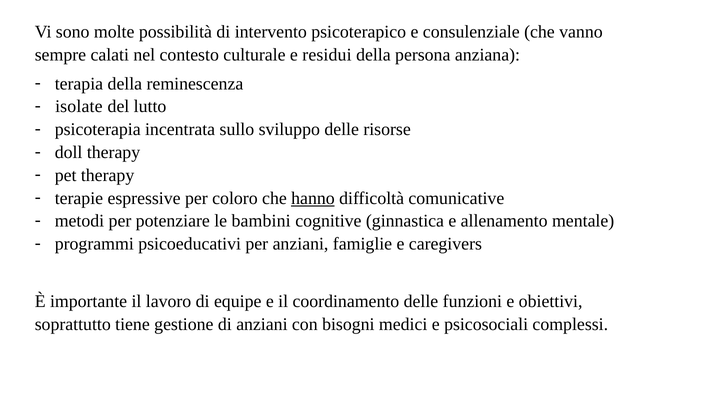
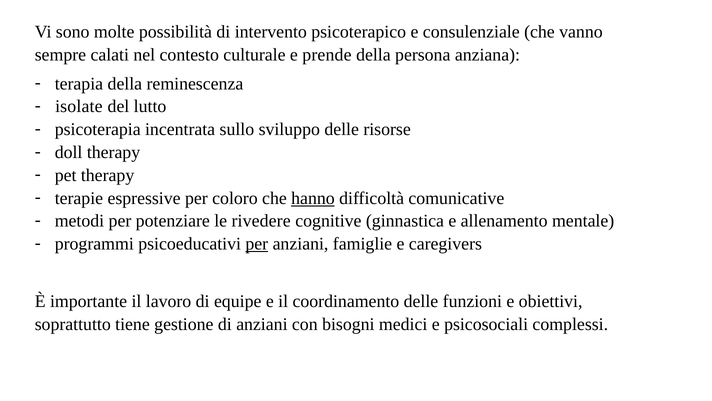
residui: residui -> prende
bambini: bambini -> rivedere
per at (257, 244) underline: none -> present
